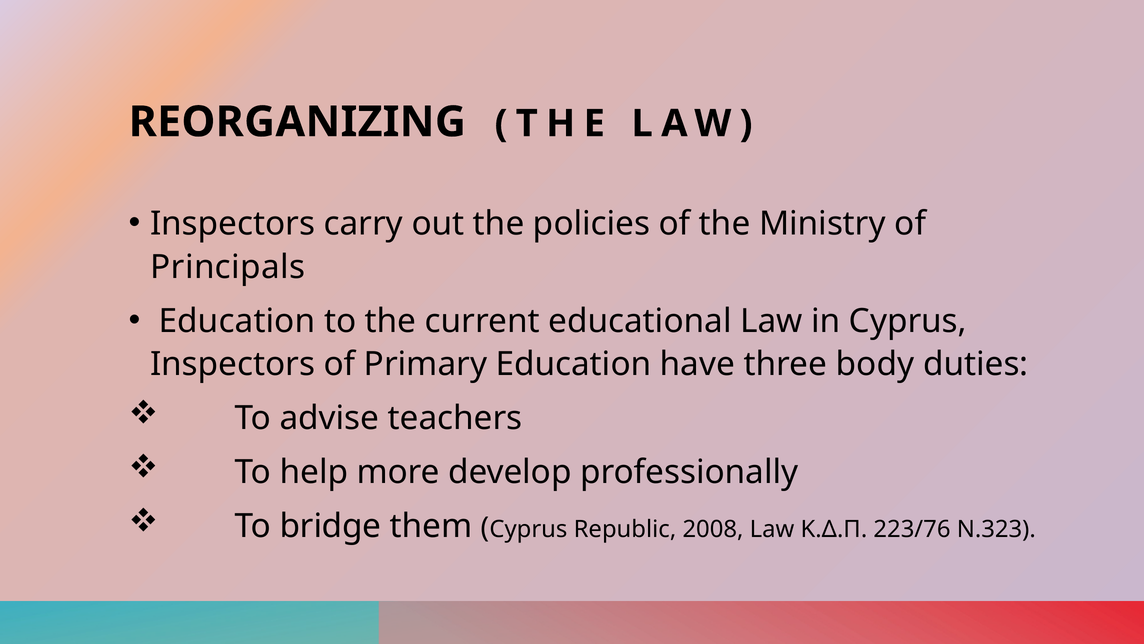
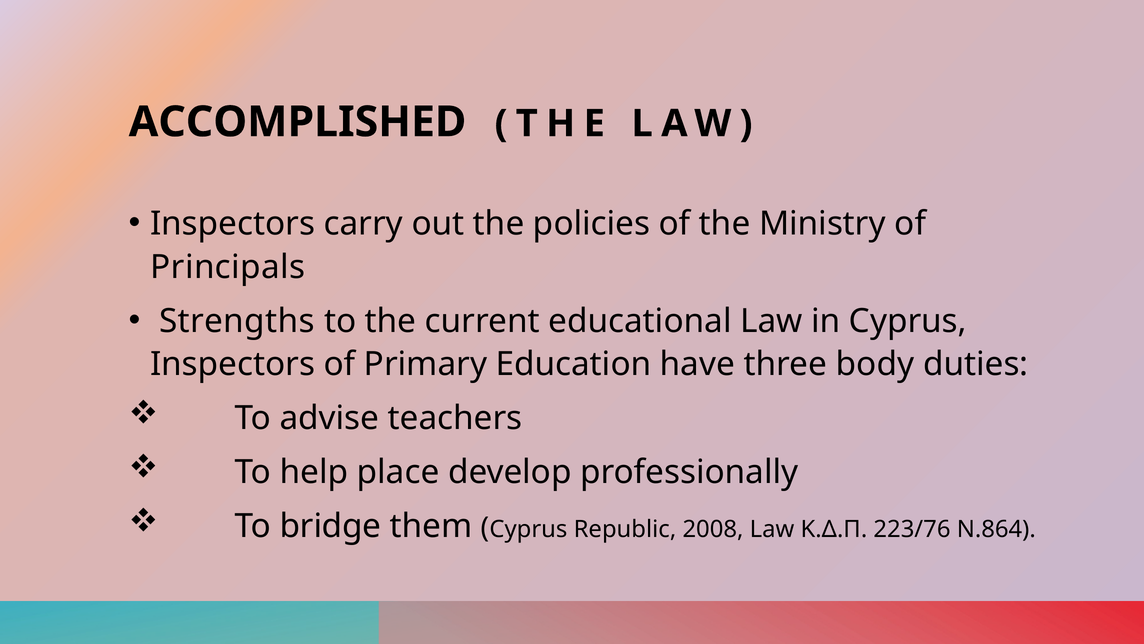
REORGANIZING: REORGANIZING -> ACCOMPLISHED
Education at (237, 321): Education -> Strengths
more: more -> place
Ν.323: Ν.323 -> Ν.864
